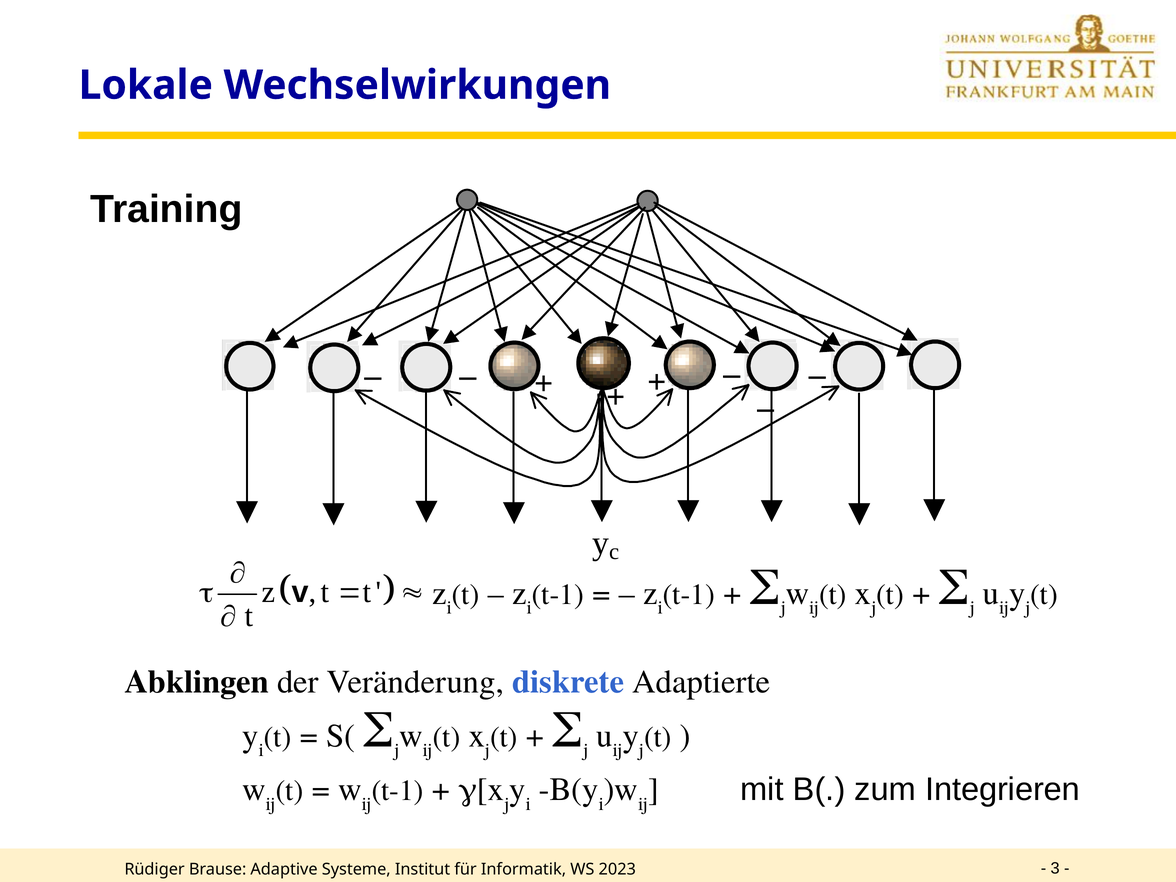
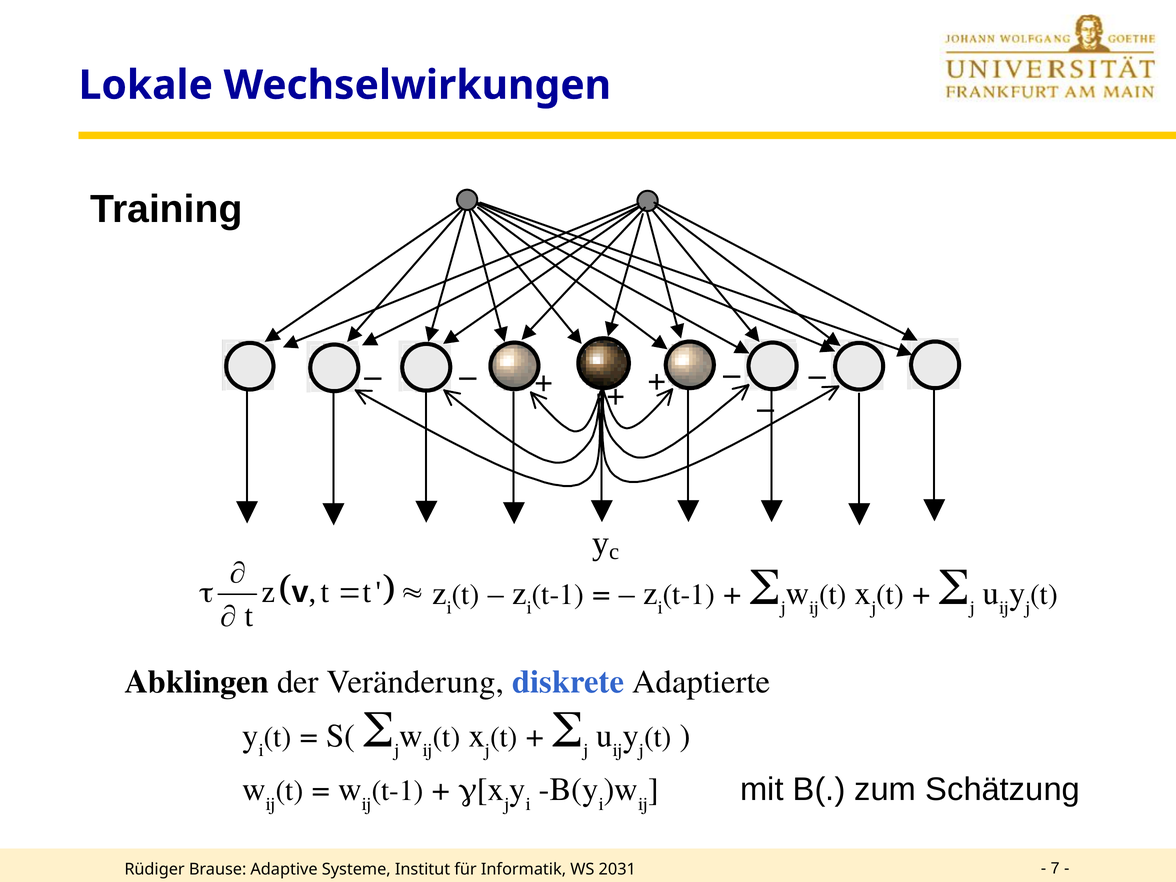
Integrieren: Integrieren -> Schätzung
3: 3 -> 7
2023: 2023 -> 2031
